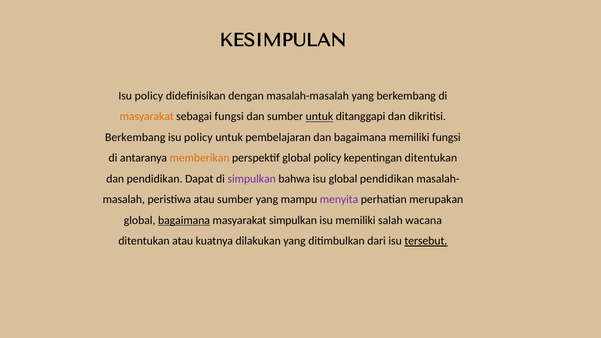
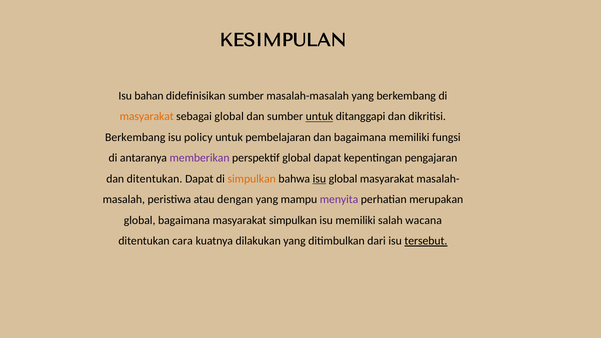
policy at (149, 96): policy -> bahan
didefinisikan dengan: dengan -> sumber
sebagai fungsi: fungsi -> global
memberikan colour: orange -> purple
global policy: policy -> dapat
kepentingan ditentukan: ditentukan -> pengajaran
dan pendidikan: pendidikan -> ditentukan
simpulkan at (252, 179) colour: purple -> orange
isu at (319, 179) underline: none -> present
global pendidikan: pendidikan -> masyarakat
atau sumber: sumber -> dengan
bagaimana at (184, 220) underline: present -> none
ditentukan atau: atau -> cara
